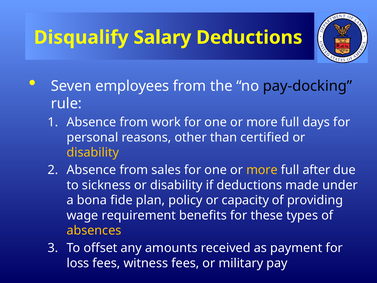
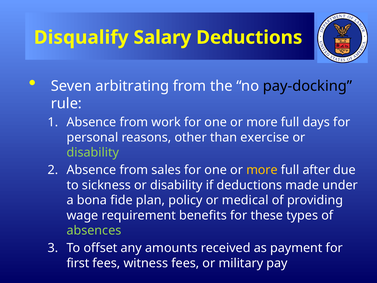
employees: employees -> arbitrating
certified: certified -> exercise
disability at (93, 152) colour: yellow -> light green
capacity: capacity -> medical
absences colour: yellow -> light green
loss: loss -> first
